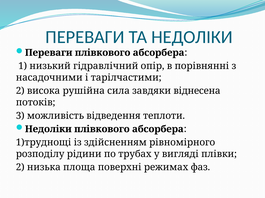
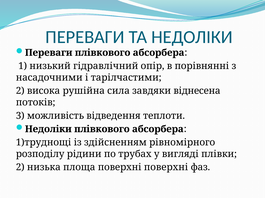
поверхні режимах: режимах -> поверхні
